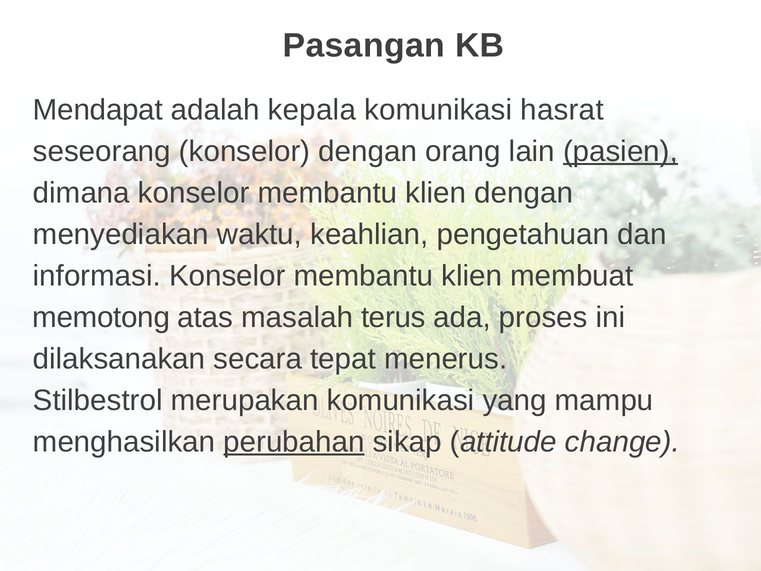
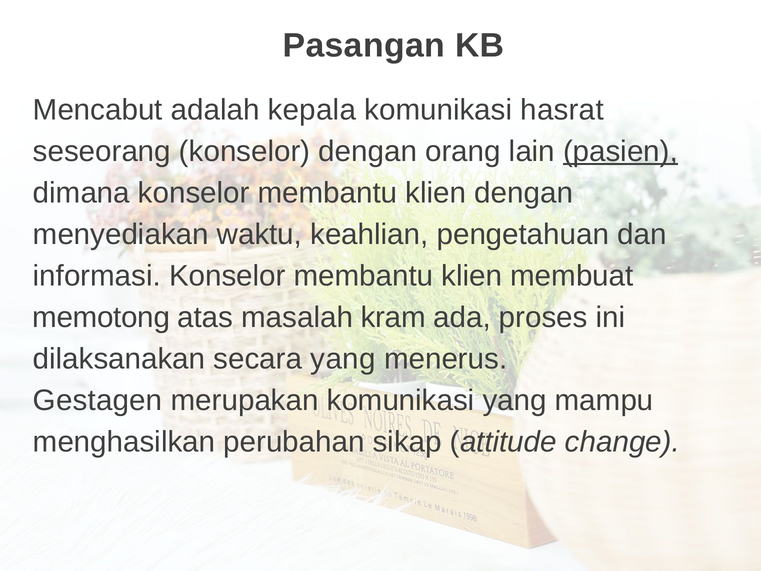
Mendapat: Mendapat -> Mencabut
terus: terus -> kram
secara tepat: tepat -> yang
Stilbestrol: Stilbestrol -> Gestagen
perubahan underline: present -> none
